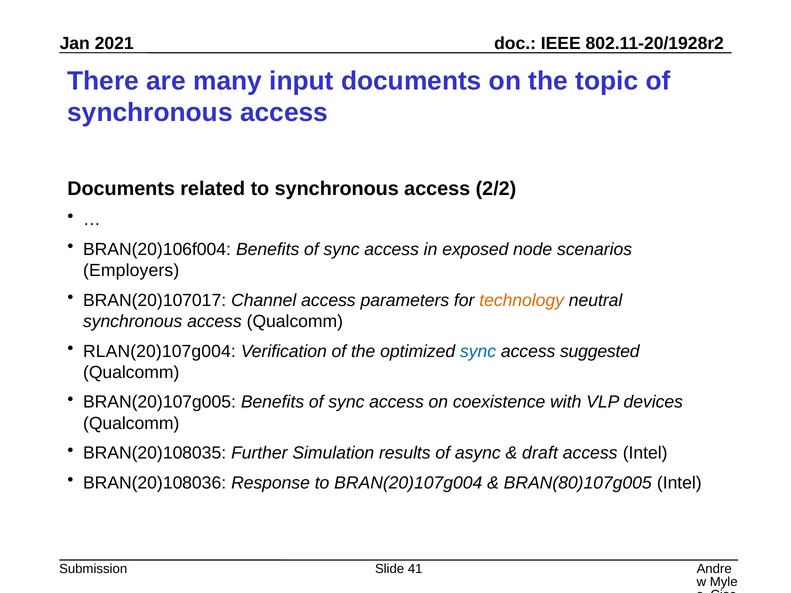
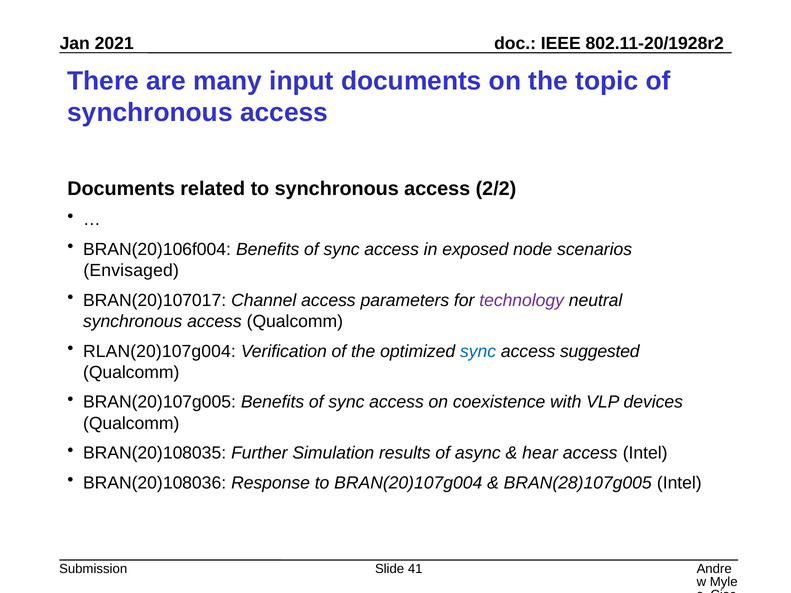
Employers: Employers -> Envisaged
technology colour: orange -> purple
draft: draft -> hear
BRAN(80)107g005: BRAN(80)107g005 -> BRAN(28)107g005
